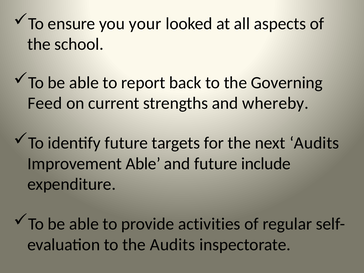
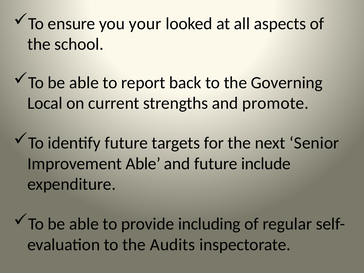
Feed: Feed -> Local
whereby: whereby -> promote
next Audits: Audits -> Senior
activities: activities -> including
